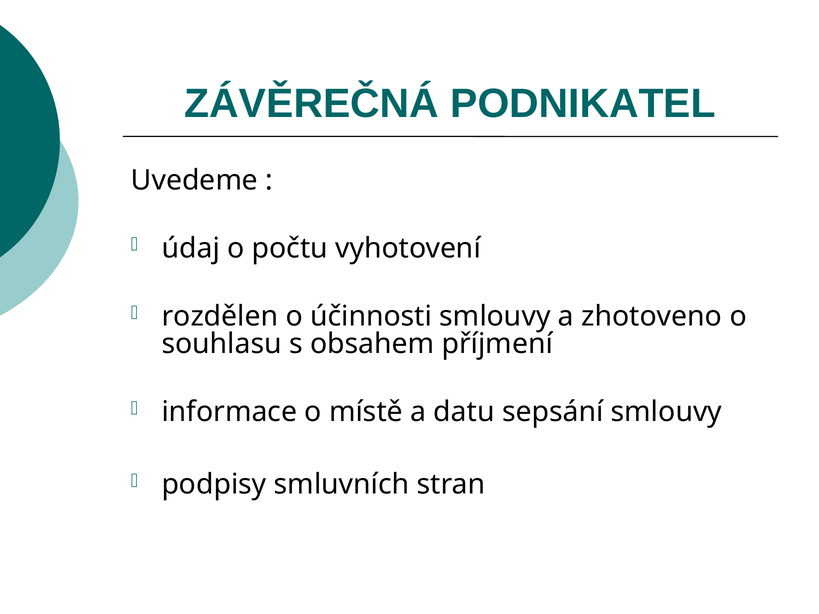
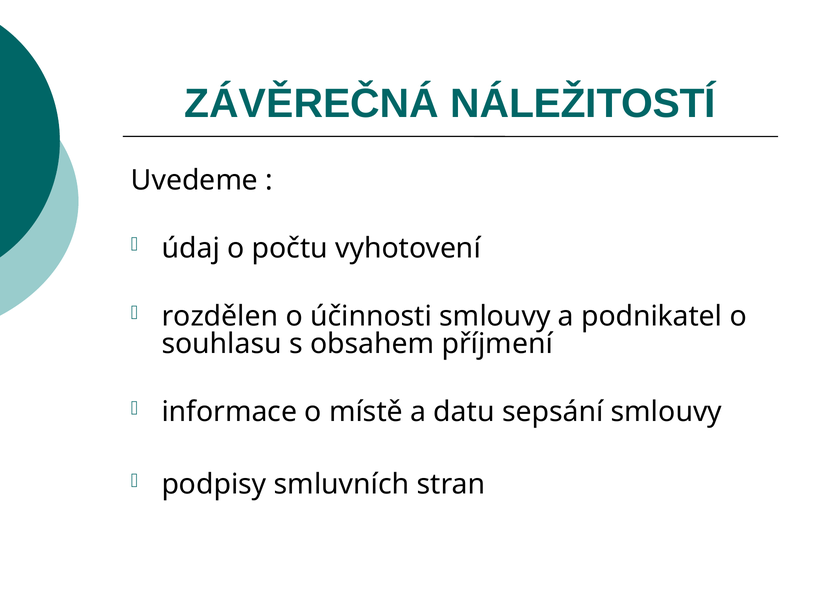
PODNIKATEL: PODNIKATEL -> NÁLEŽITOSTÍ
zhotoveno: zhotoveno -> podnikatel
